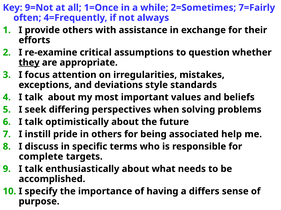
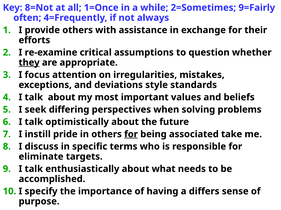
9=Not: 9=Not -> 8=Not
7=Fairly: 7=Fairly -> 9=Fairly
for at (131, 135) underline: none -> present
help: help -> take
complete: complete -> eliminate
